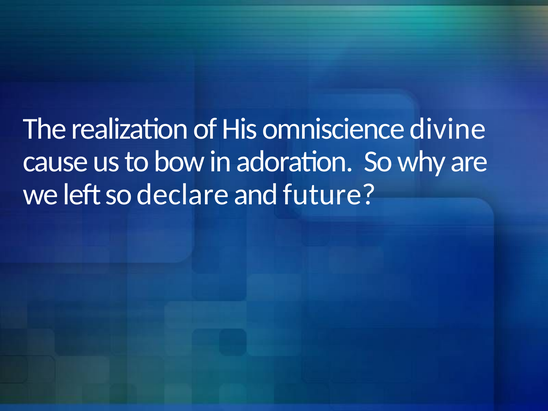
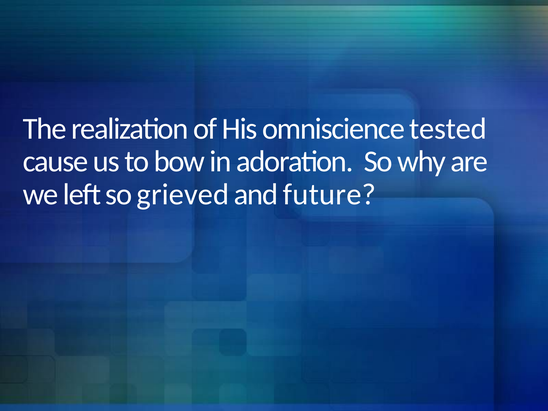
divine: divine -> tested
declare: declare -> grieved
